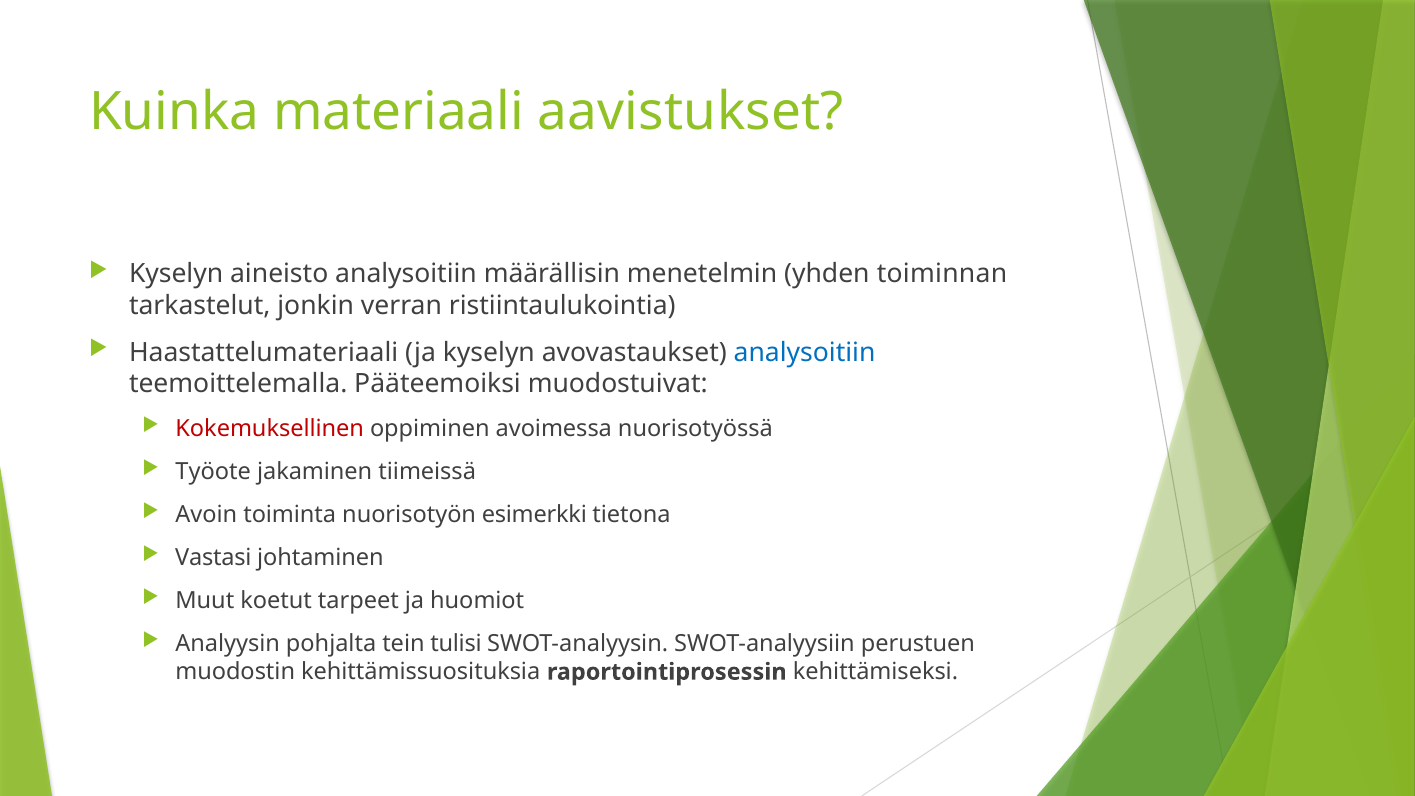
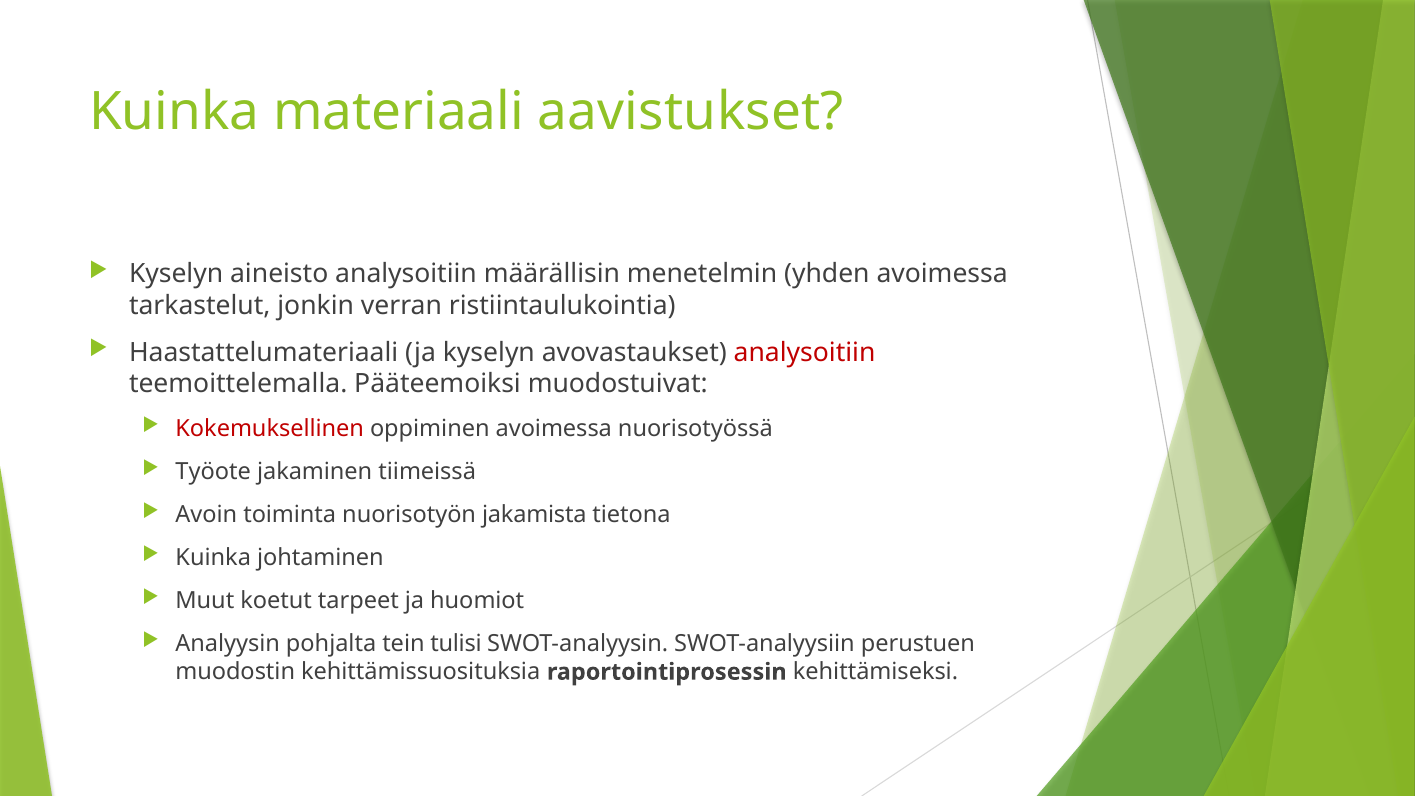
yhden toiminnan: toiminnan -> avoimessa
analysoitiin at (805, 352) colour: blue -> red
esimerkki: esimerkki -> jakamista
Vastasi at (213, 558): Vastasi -> Kuinka
